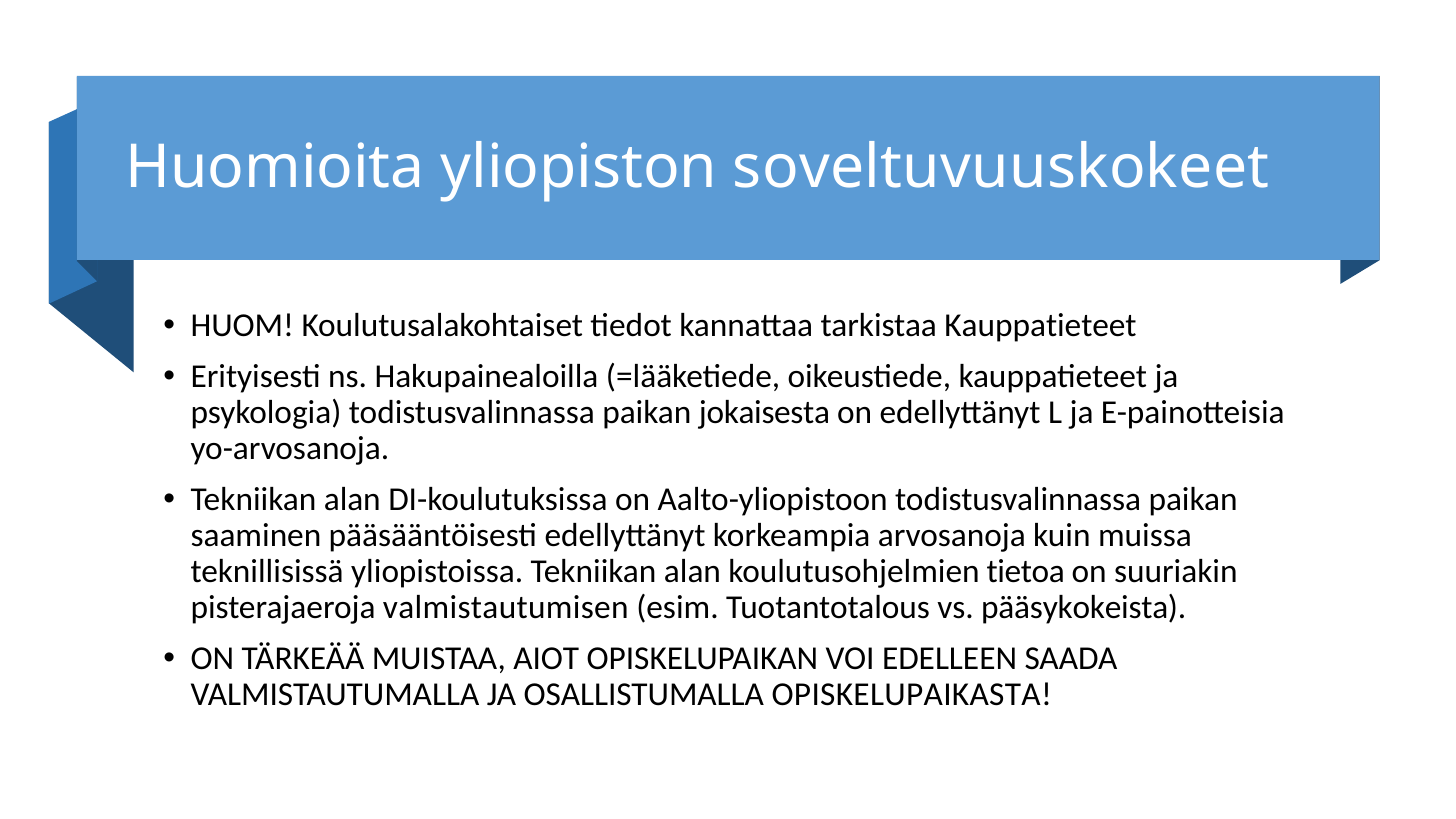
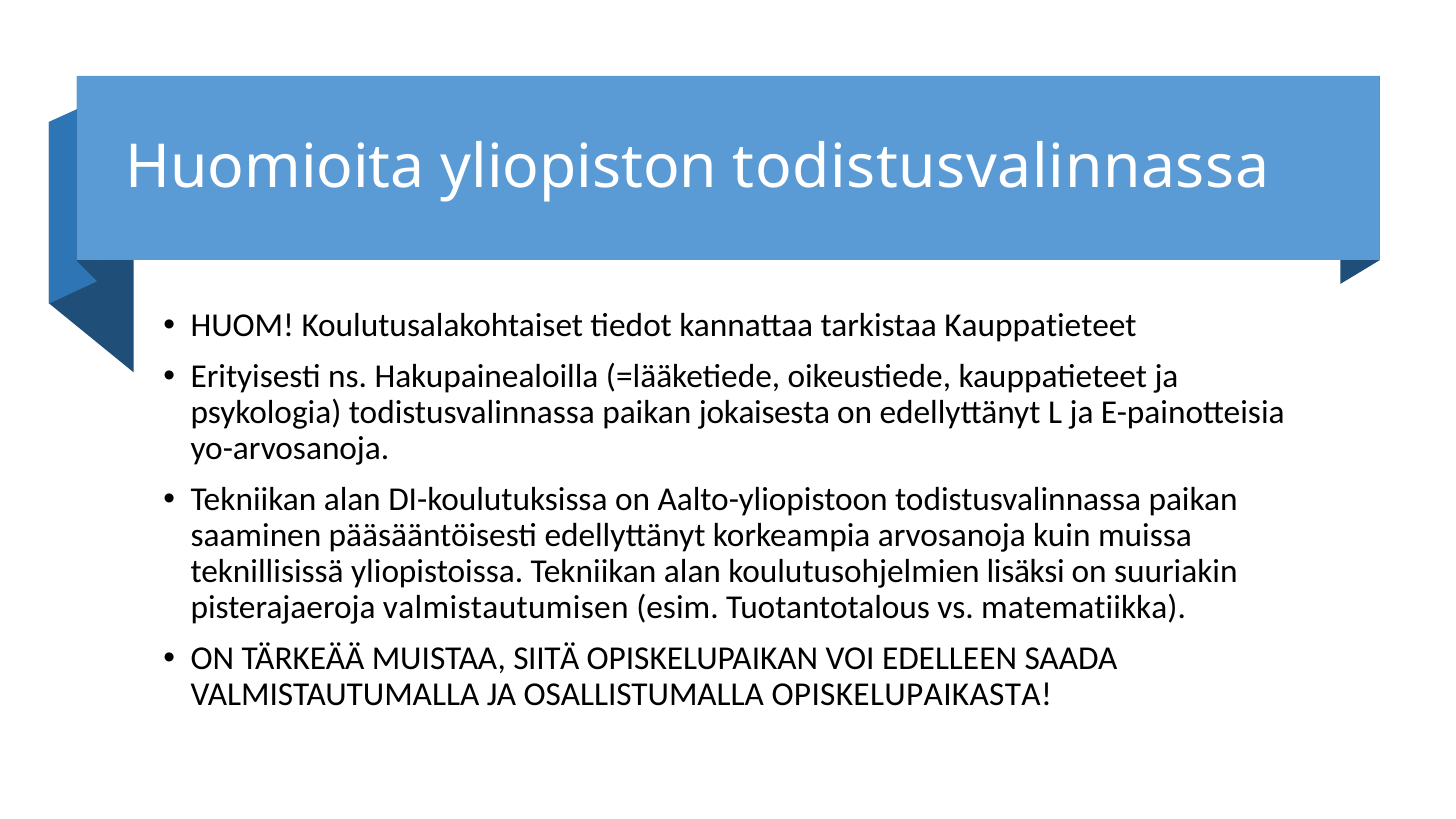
yliopiston soveltuvuuskokeet: soveltuvuuskokeet -> todistusvalinnassa
tietoa: tietoa -> lisäksi
pääsykokeista: pääsykokeista -> matematiikka
AIOT: AIOT -> SIITÄ
